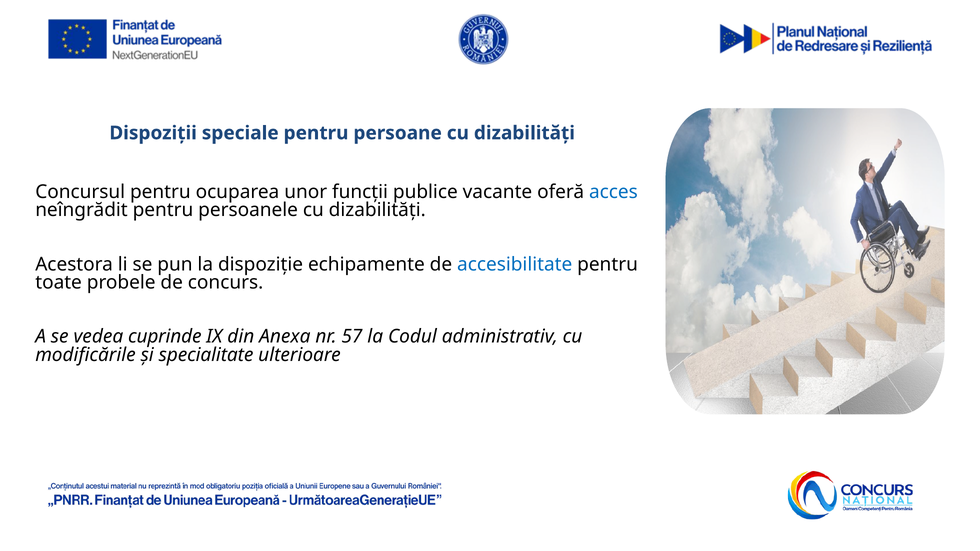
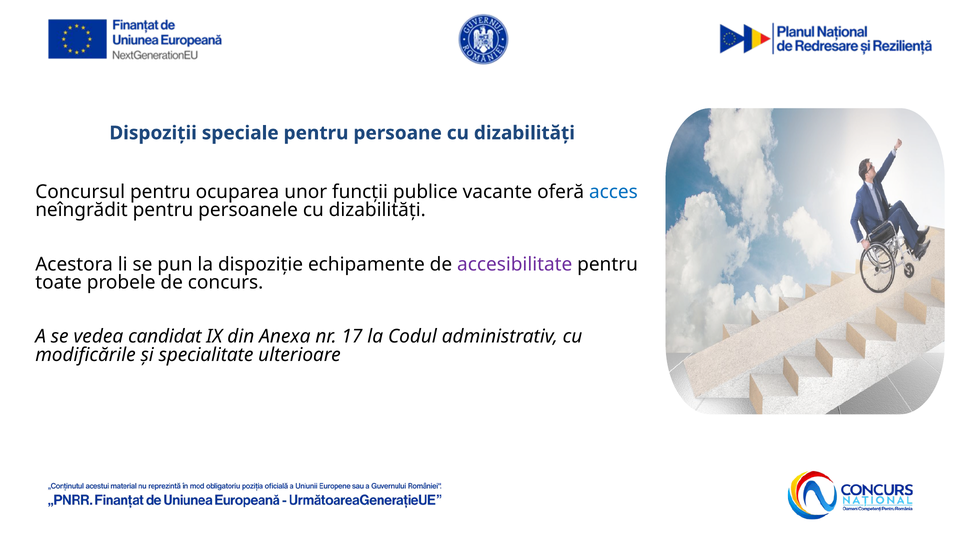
accesibilitate colour: blue -> purple
cuprinde: cuprinde -> candidat
57: 57 -> 17
